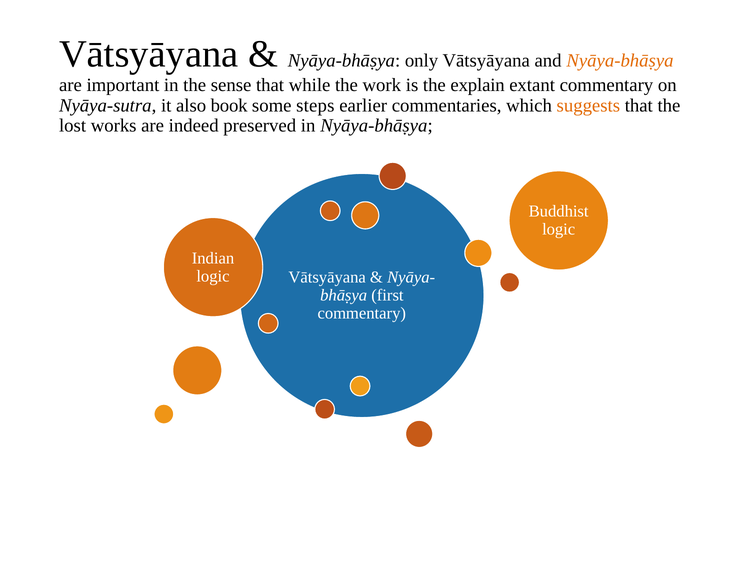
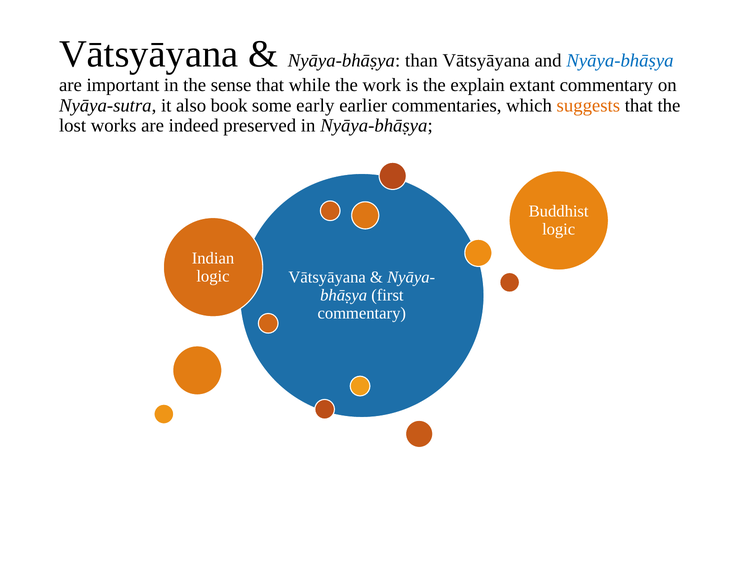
only: only -> than
Nyāya-bhāṣya at (620, 61) colour: orange -> blue
steps: steps -> early
